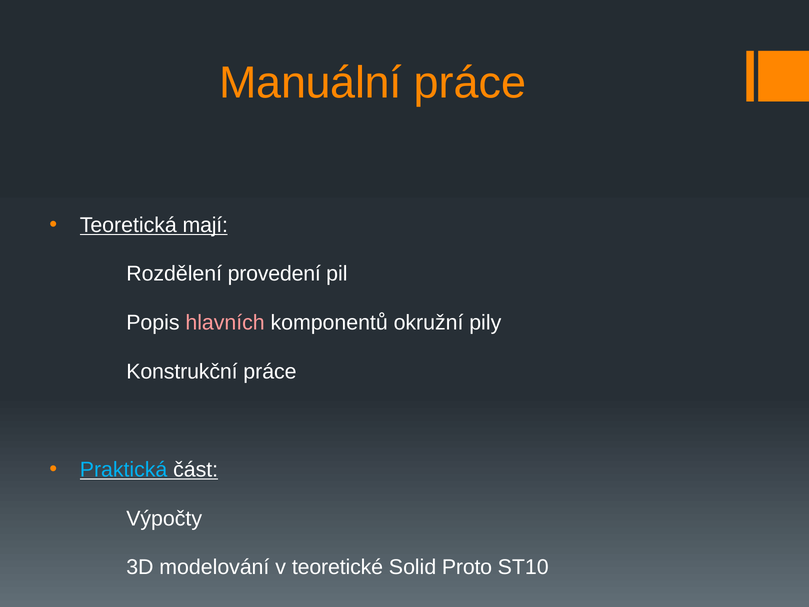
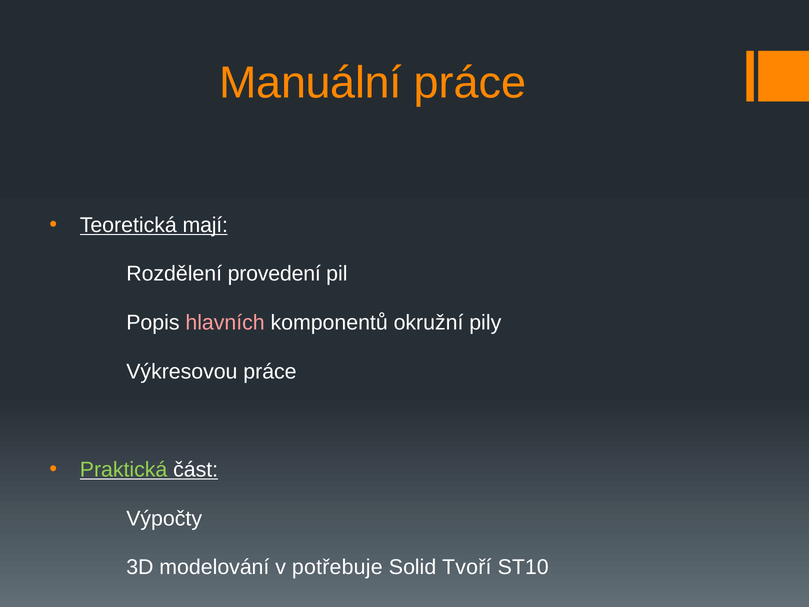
Konstrukční: Konstrukční -> Výkresovou
Praktická colour: light blue -> light green
teoretické: teoretické -> potřebuje
Proto: Proto -> Tvoří
